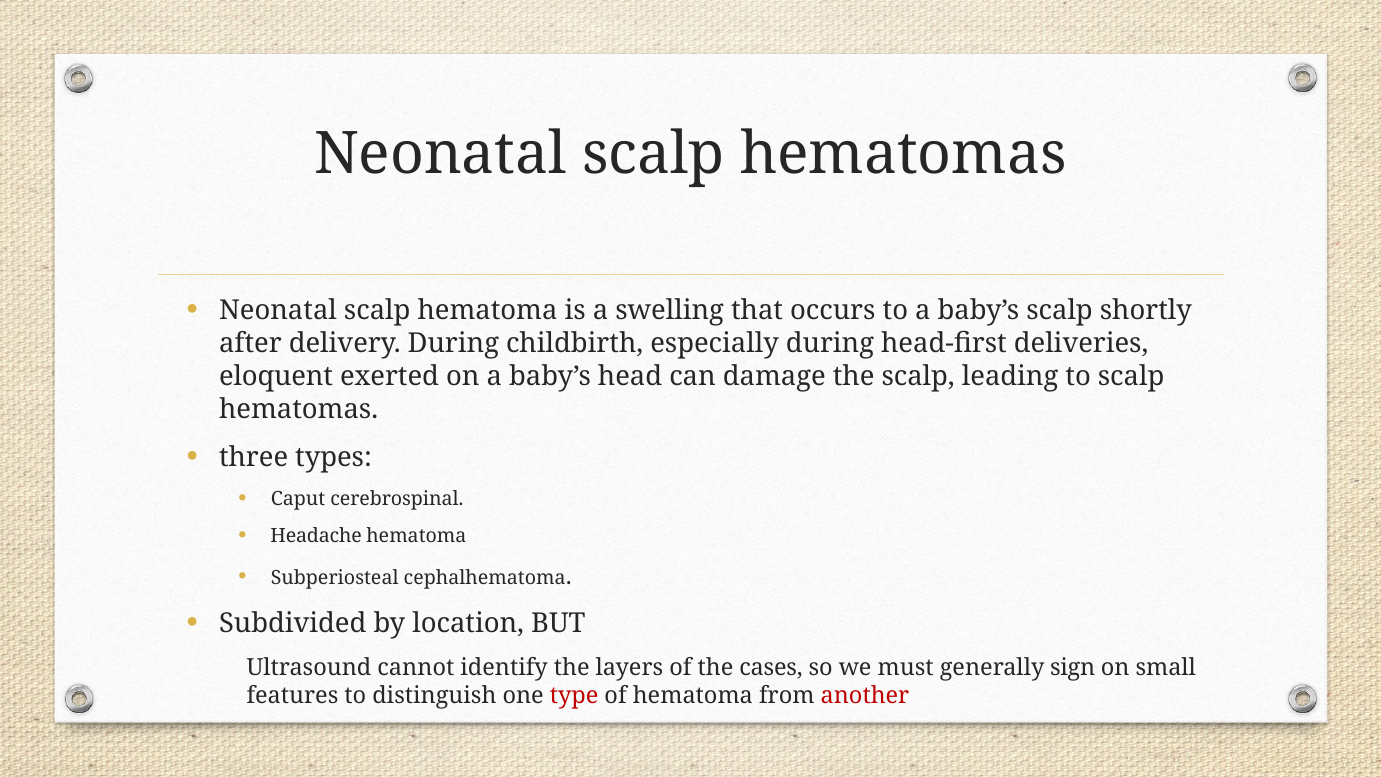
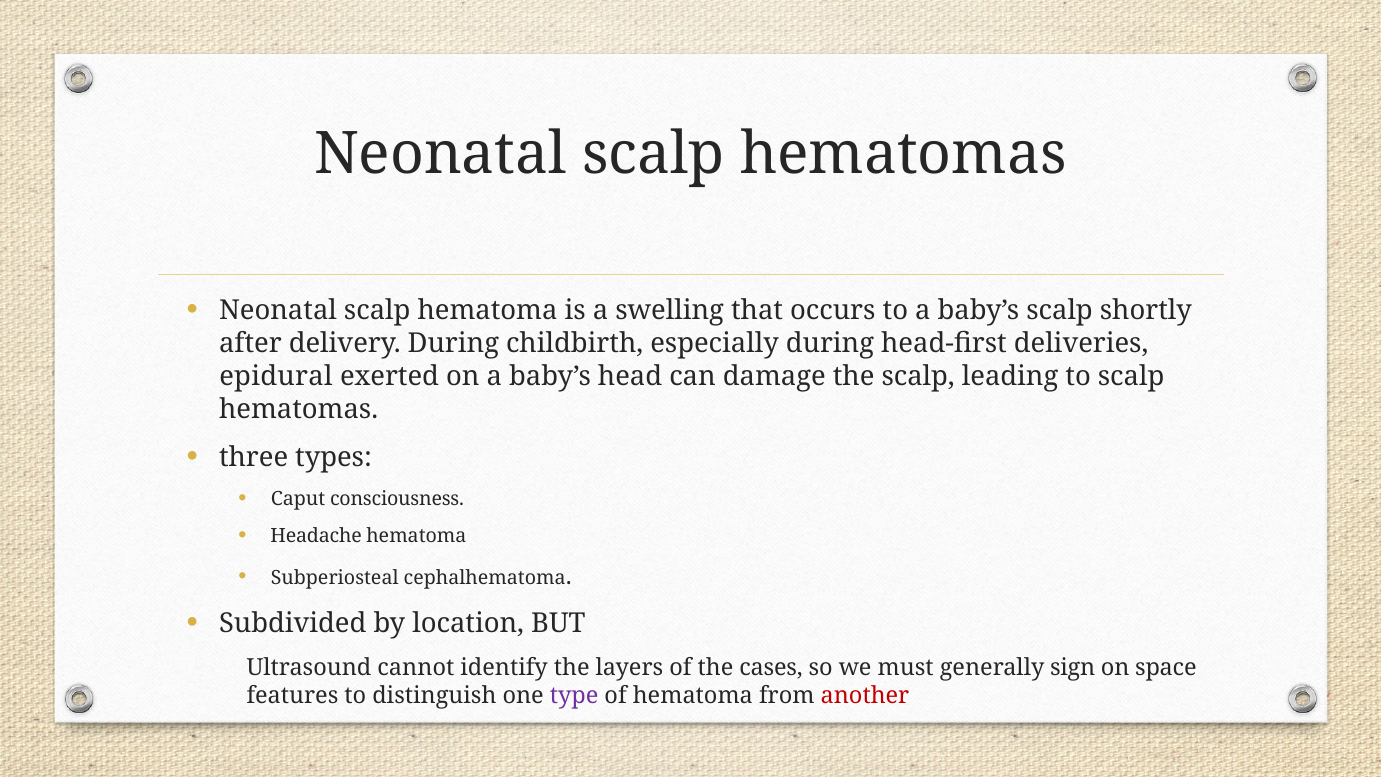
eloquent: eloquent -> epidural
cerebrospinal: cerebrospinal -> consciousness
small: small -> space
type colour: red -> purple
